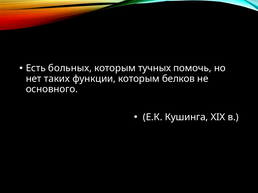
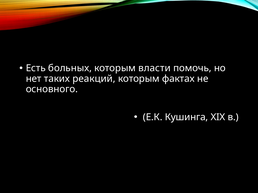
тучных: тучных -> власти
функции: функции -> реакций
белков: белков -> фактах
